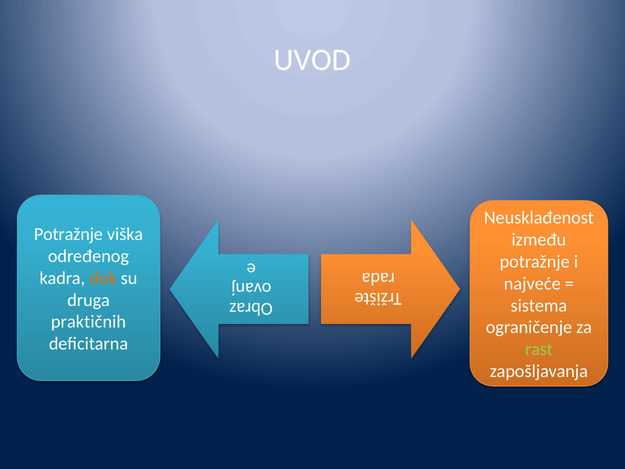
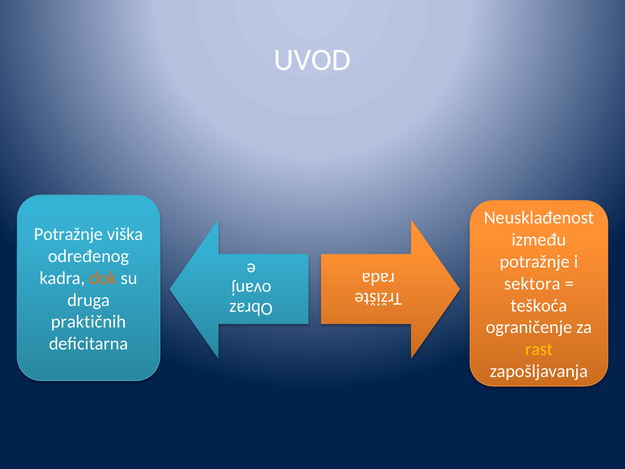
najveće: najveće -> sektora
sistema: sistema -> teškoća
rast colour: light green -> yellow
